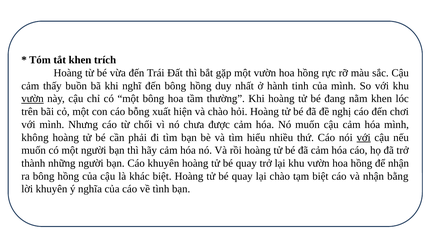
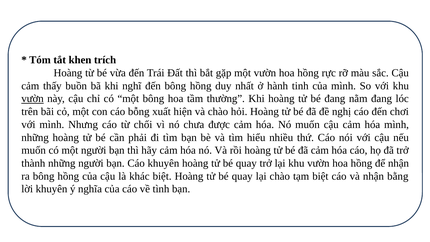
nằm khen: khen -> đang
không at (35, 137): không -> những
với at (364, 137) underline: present -> none
